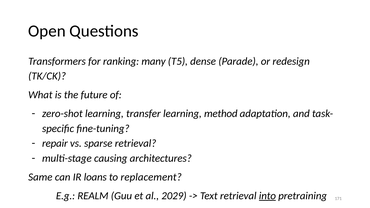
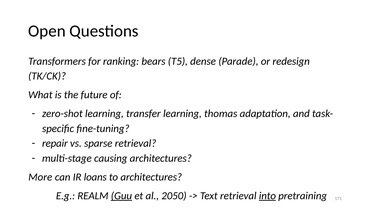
many: many -> bears
method: method -> thomas
Same: Same -> More
to replacement: replacement -> architectures
Guu underline: none -> present
2029: 2029 -> 2050
